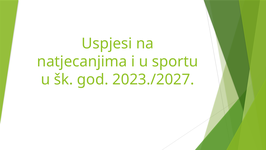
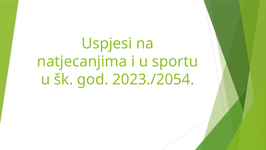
2023./2027: 2023./2027 -> 2023./2054
